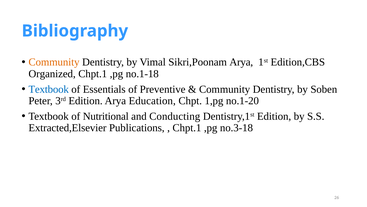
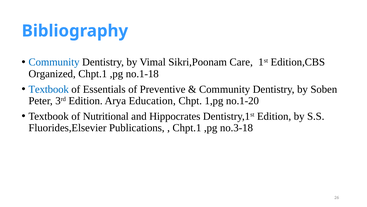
Community at (54, 62) colour: orange -> blue
Sikri,Poonam Arya: Arya -> Care
Conducting: Conducting -> Hippocrates
Extracted,Elsevier: Extracted,Elsevier -> Fluorides,Elsevier
